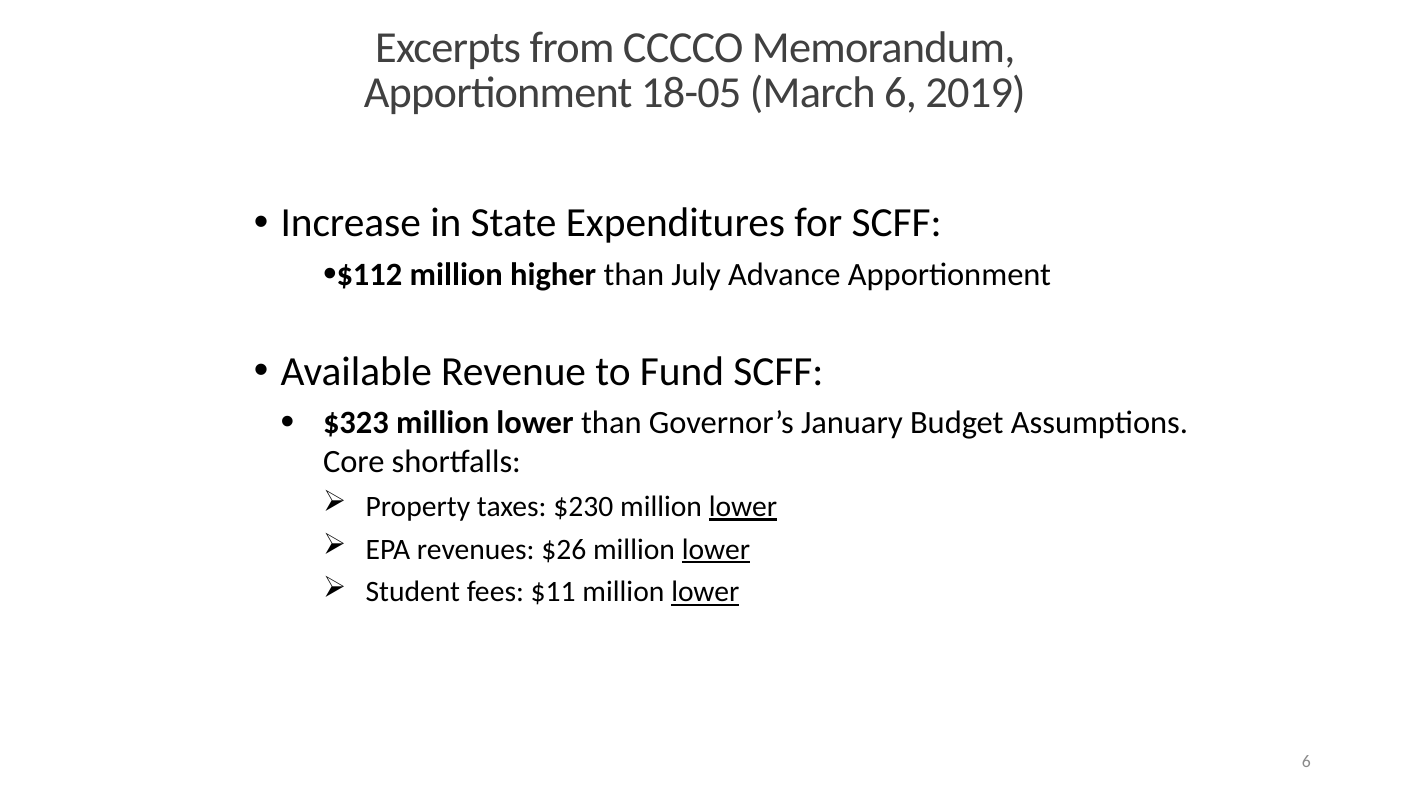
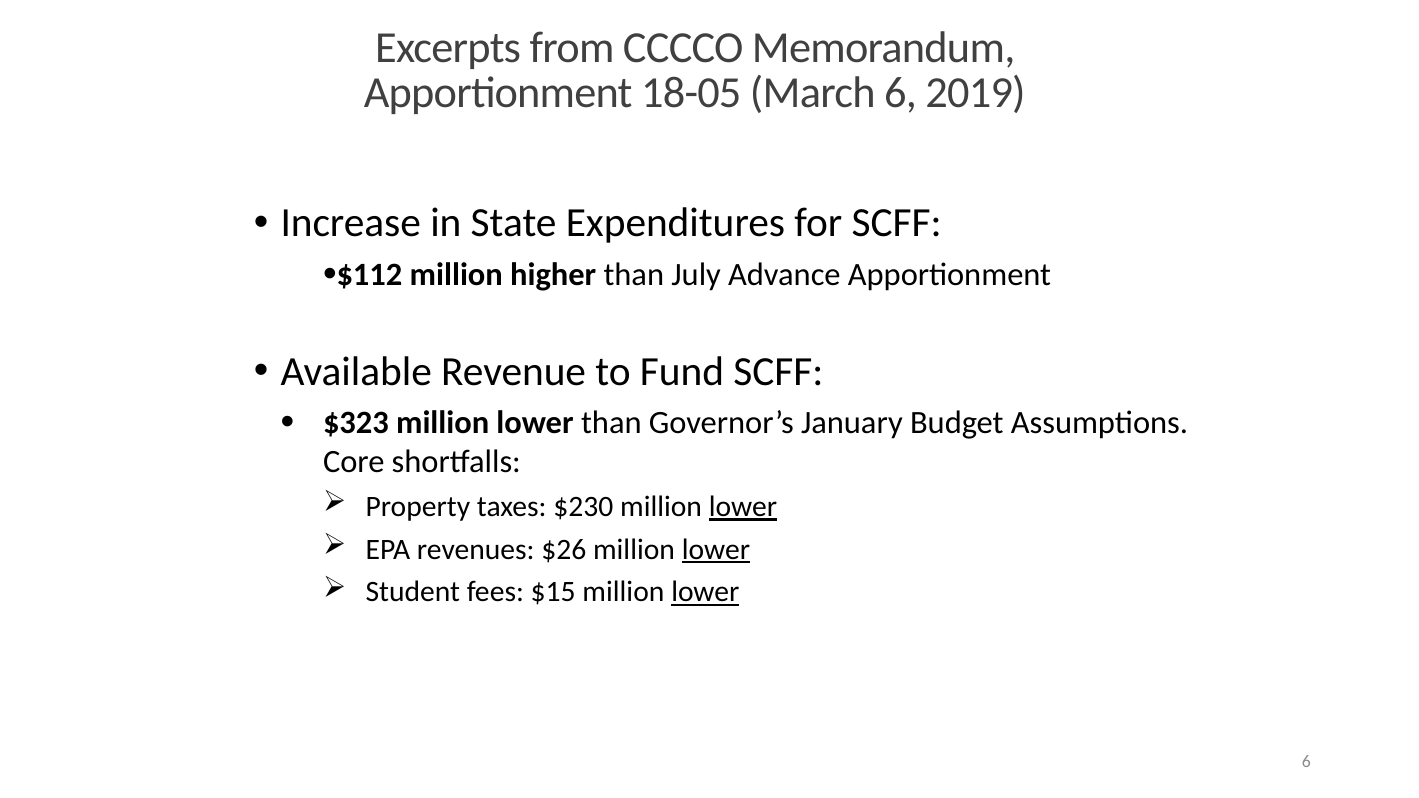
$11: $11 -> $15
